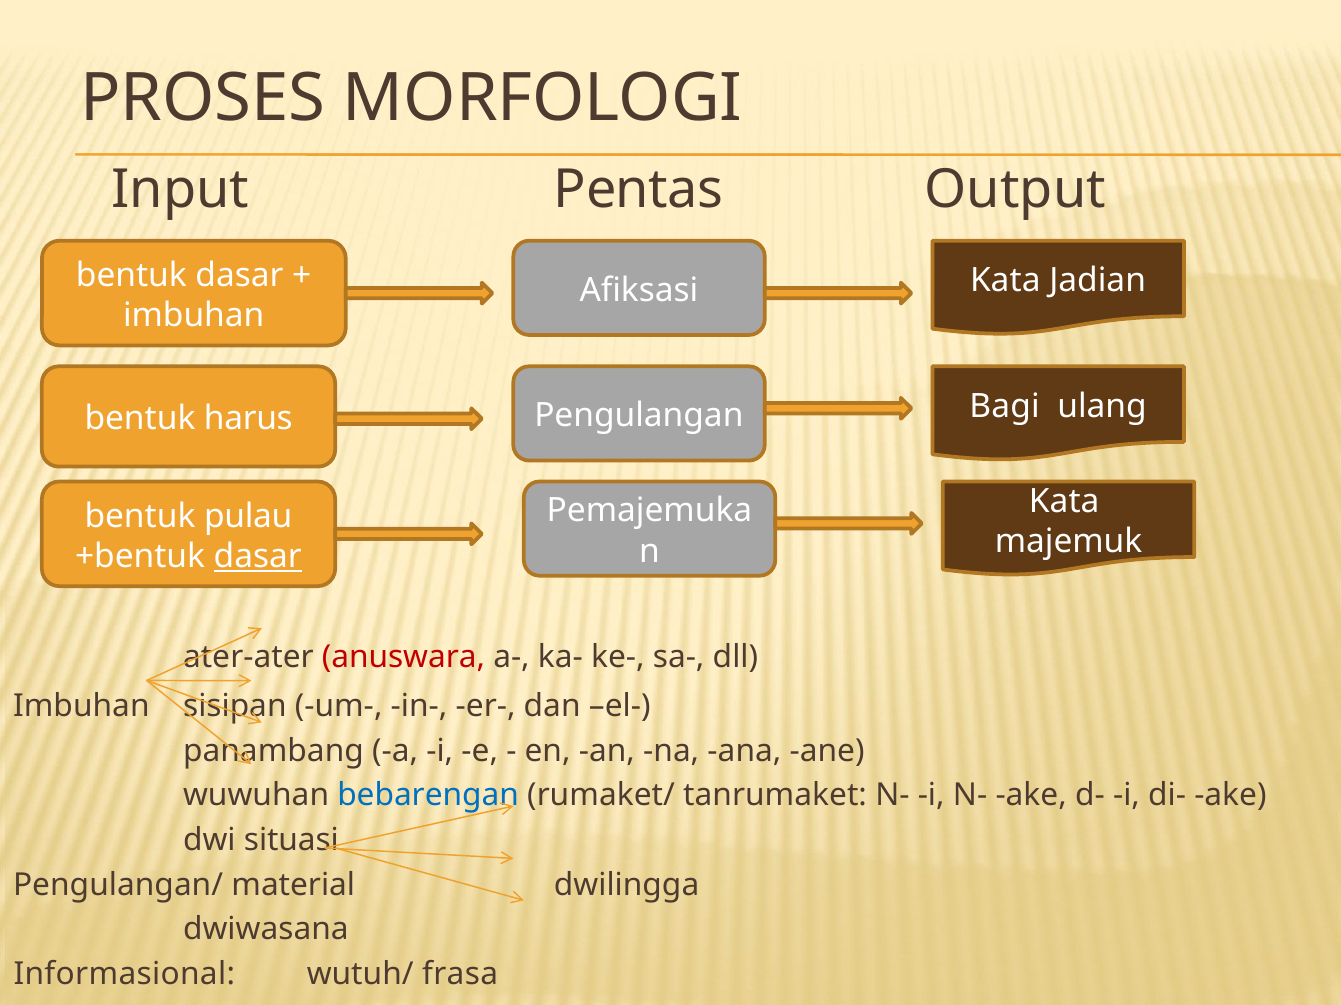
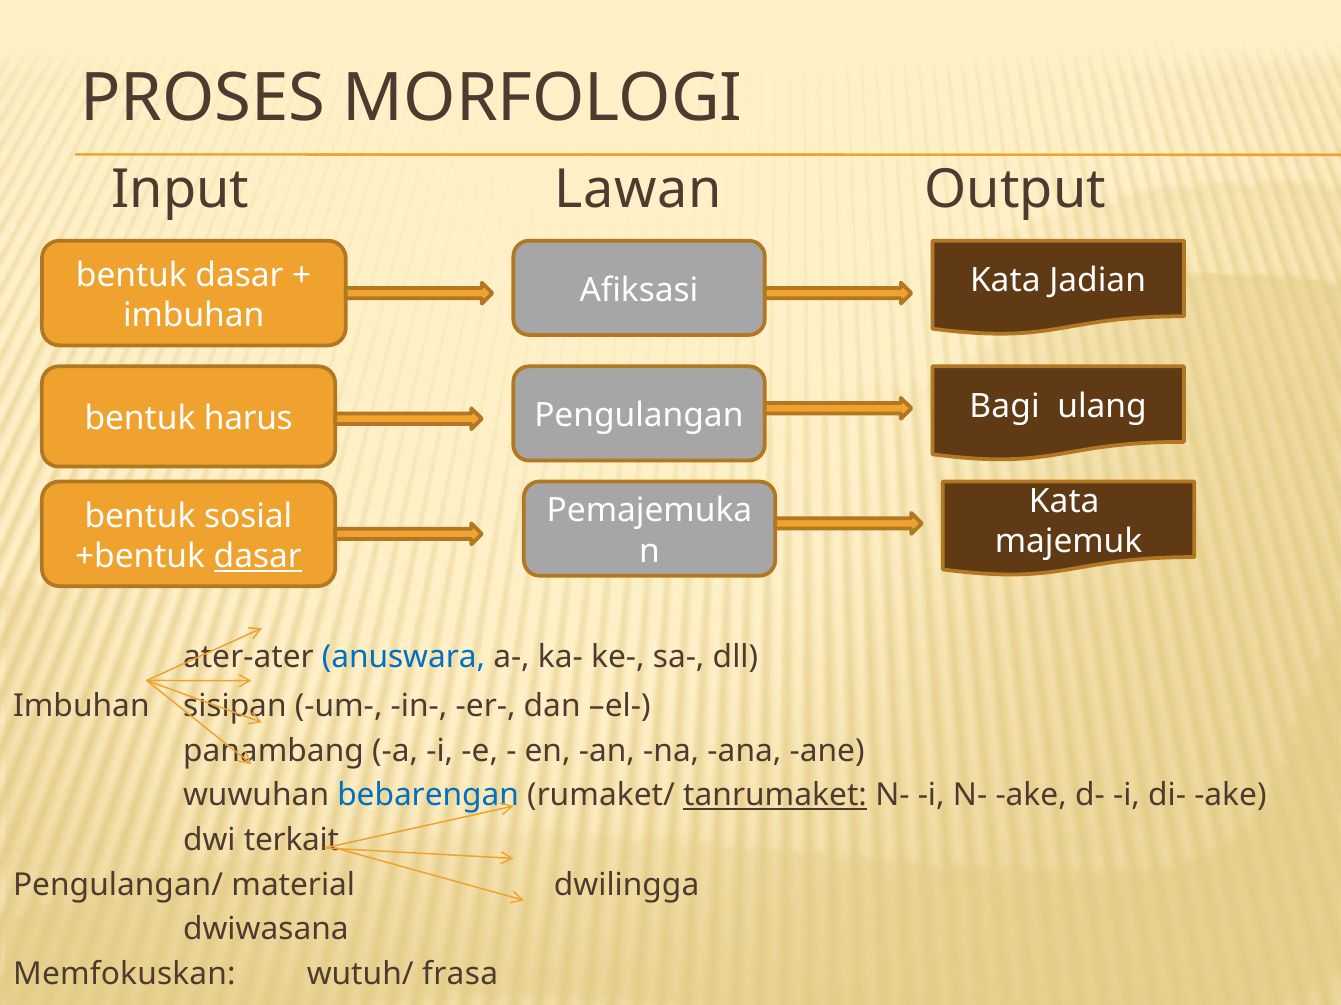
Pentas: Pentas -> Lawan
pulau: pulau -> sosial
anuswara colour: red -> blue
tanrumaket underline: none -> present
situasi: situasi -> terkait
Informasional: Informasional -> Memfokuskan
